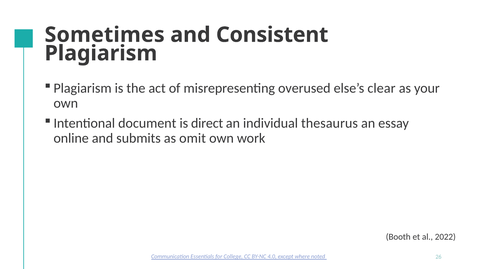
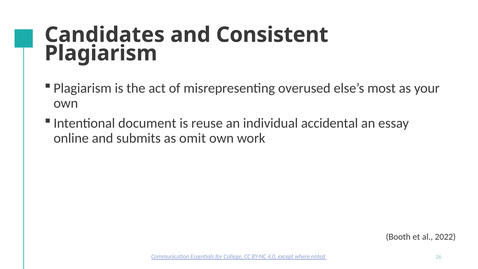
Sometimes: Sometimes -> Candidates
clear: clear -> most
direct: direct -> reuse
thesaurus: thesaurus -> accidental
